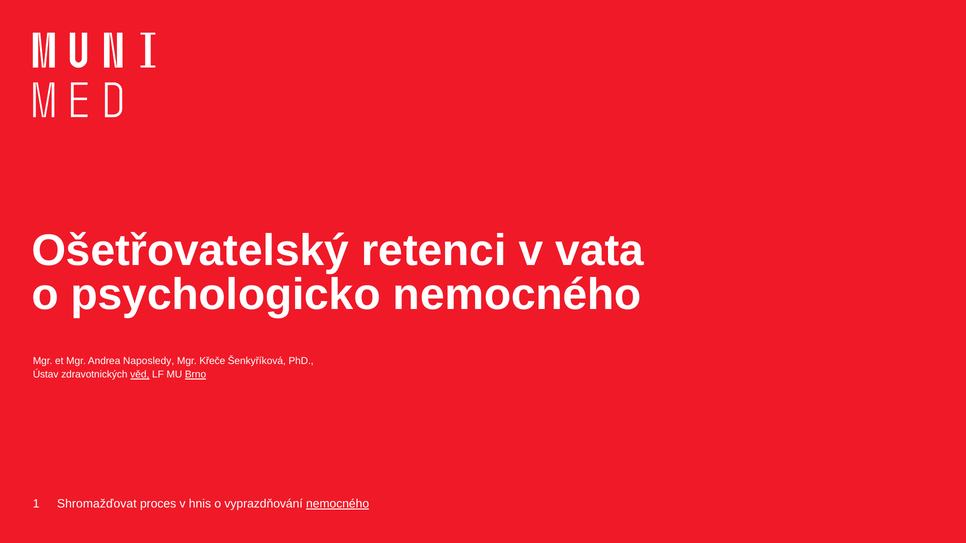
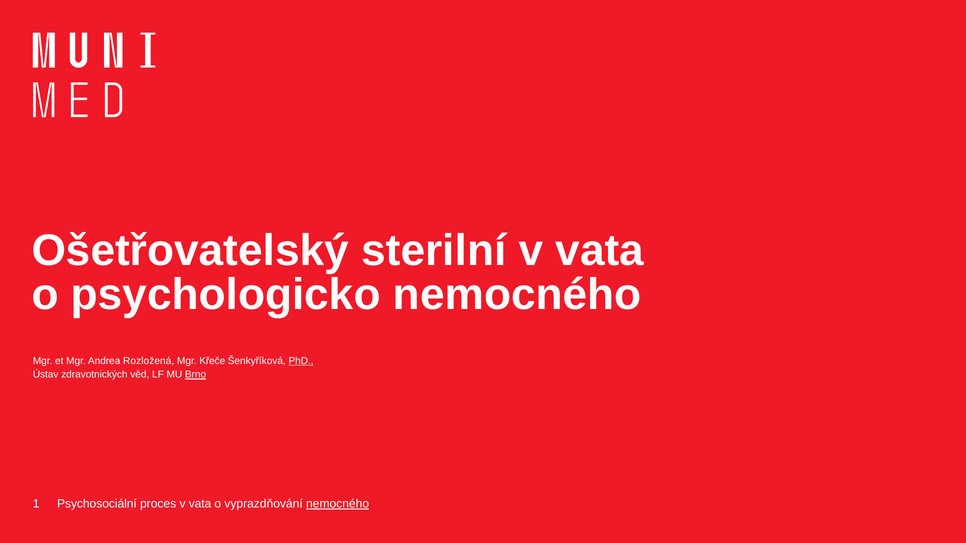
retenci: retenci -> sterilní
Naposledy: Naposledy -> Rozložená
PhD underline: none -> present
věd underline: present -> none
Shromažďovat: Shromažďovat -> Psychosociální
proces v hnis: hnis -> vata
